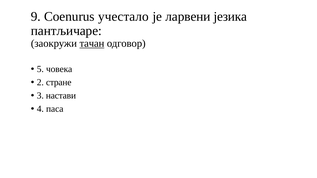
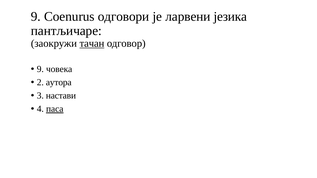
учестало: учестало -> одговори
5 at (40, 69): 5 -> 9
стране: стране -> аутора
паса underline: none -> present
